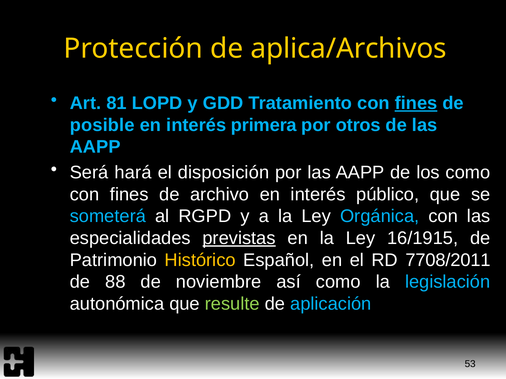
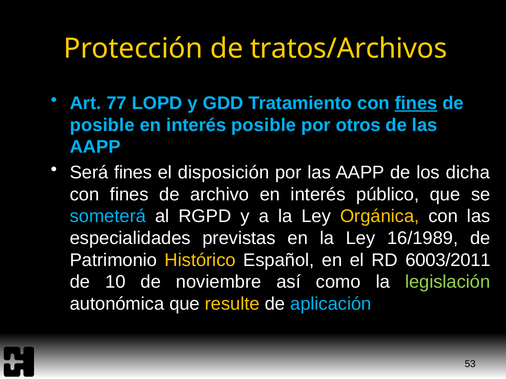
aplica/Archivos: aplica/Archivos -> tratos/Archivos
81: 81 -> 77
interés primera: primera -> posible
Será hará: hará -> fines
los como: como -> dicha
Orgánica colour: light blue -> yellow
previstas underline: present -> none
16/1915: 16/1915 -> 16/1989
7708/2011: 7708/2011 -> 6003/2011
88: 88 -> 10
legislación colour: light blue -> light green
resulte colour: light green -> yellow
